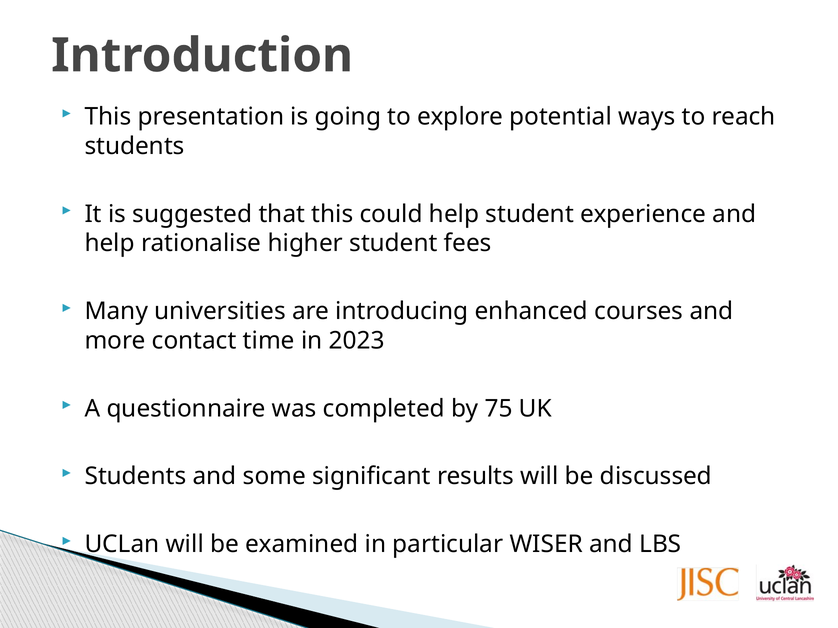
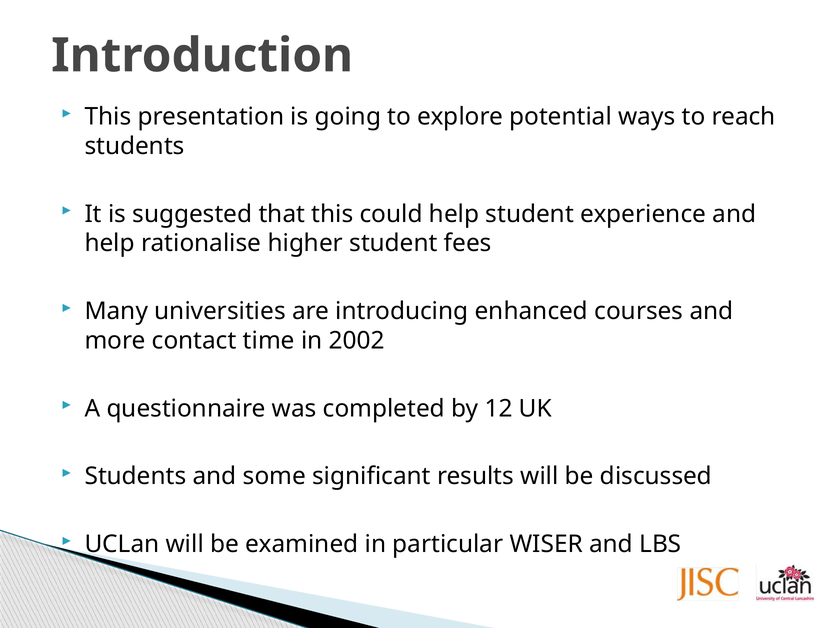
2023: 2023 -> 2002
75: 75 -> 12
